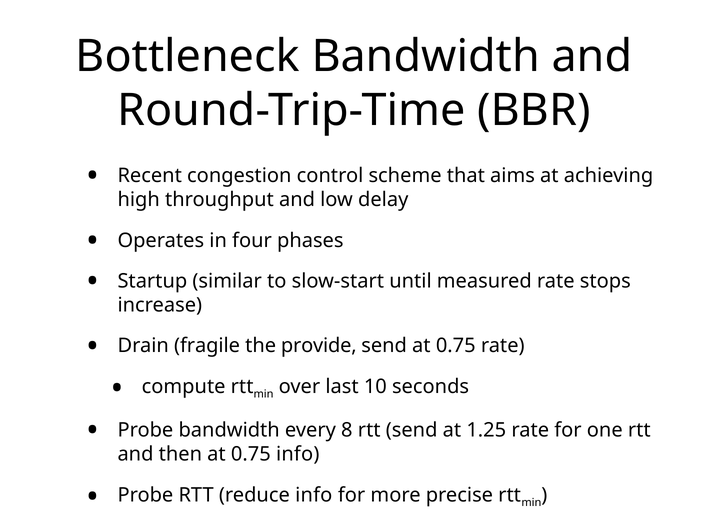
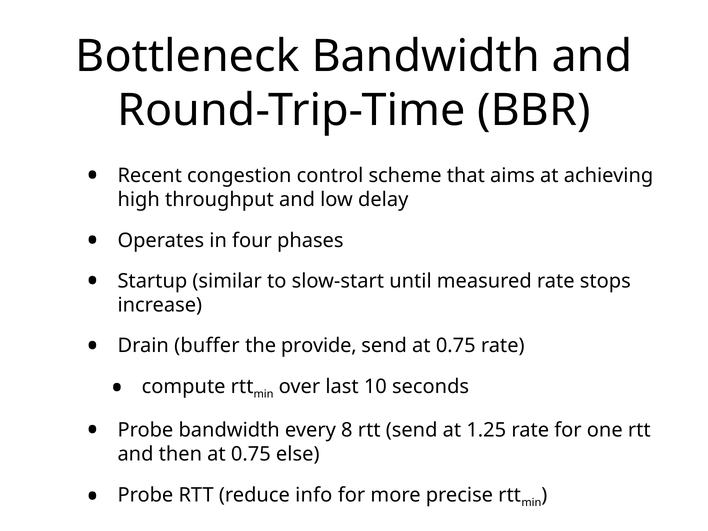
fragile: fragile -> buffer
0.75 info: info -> else
